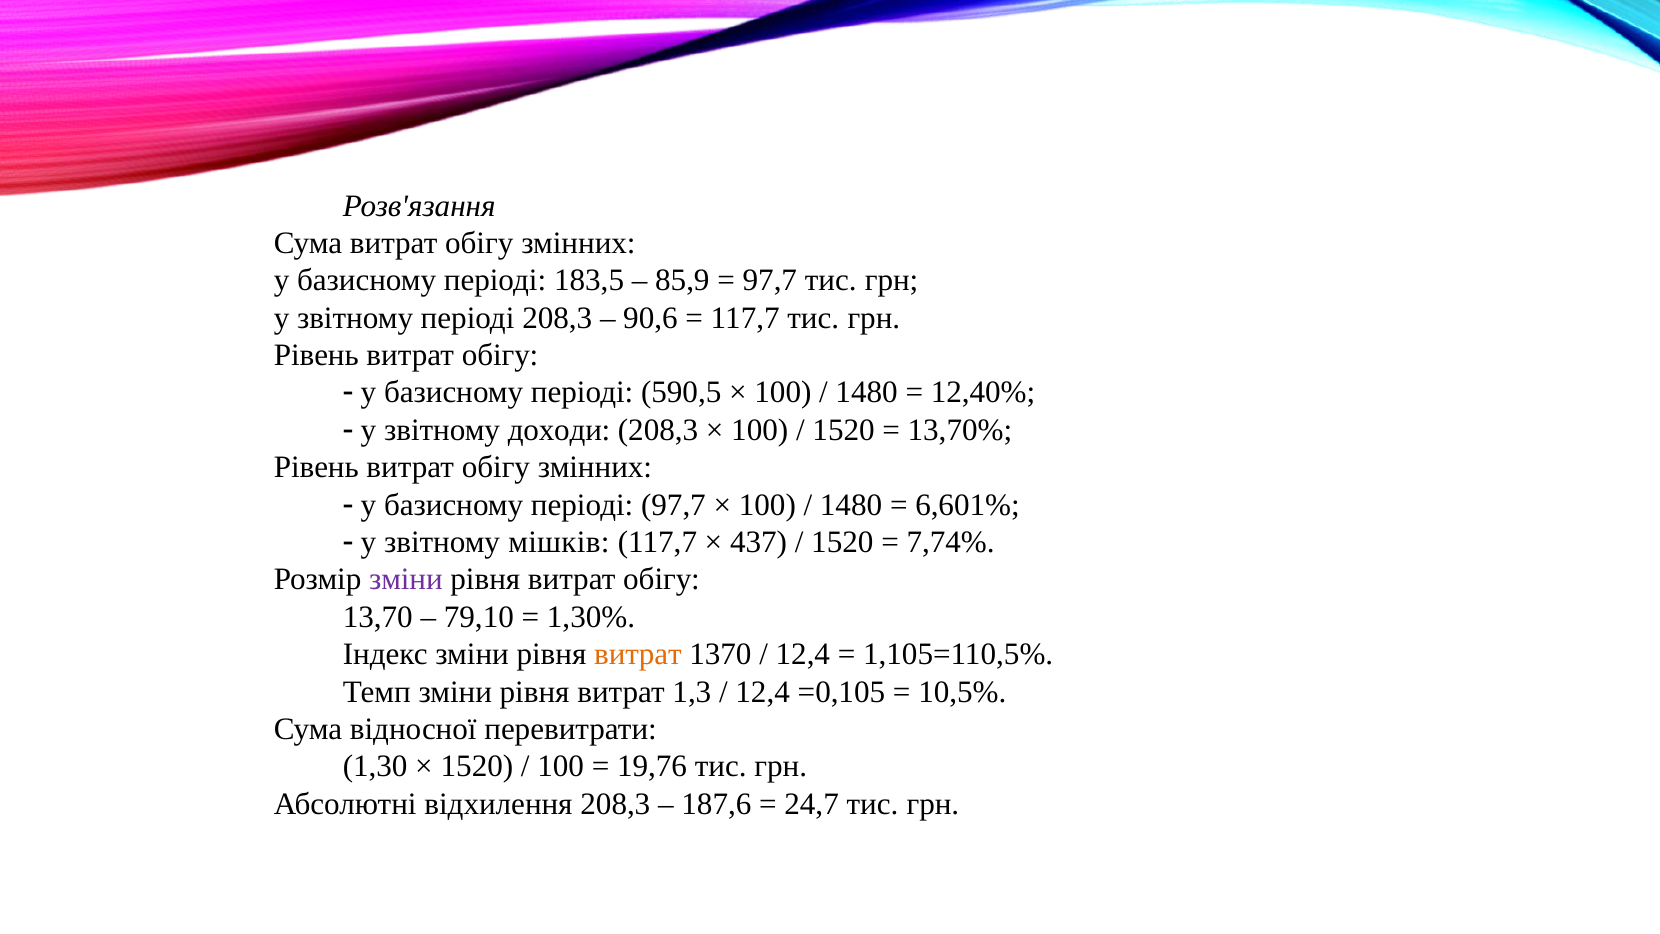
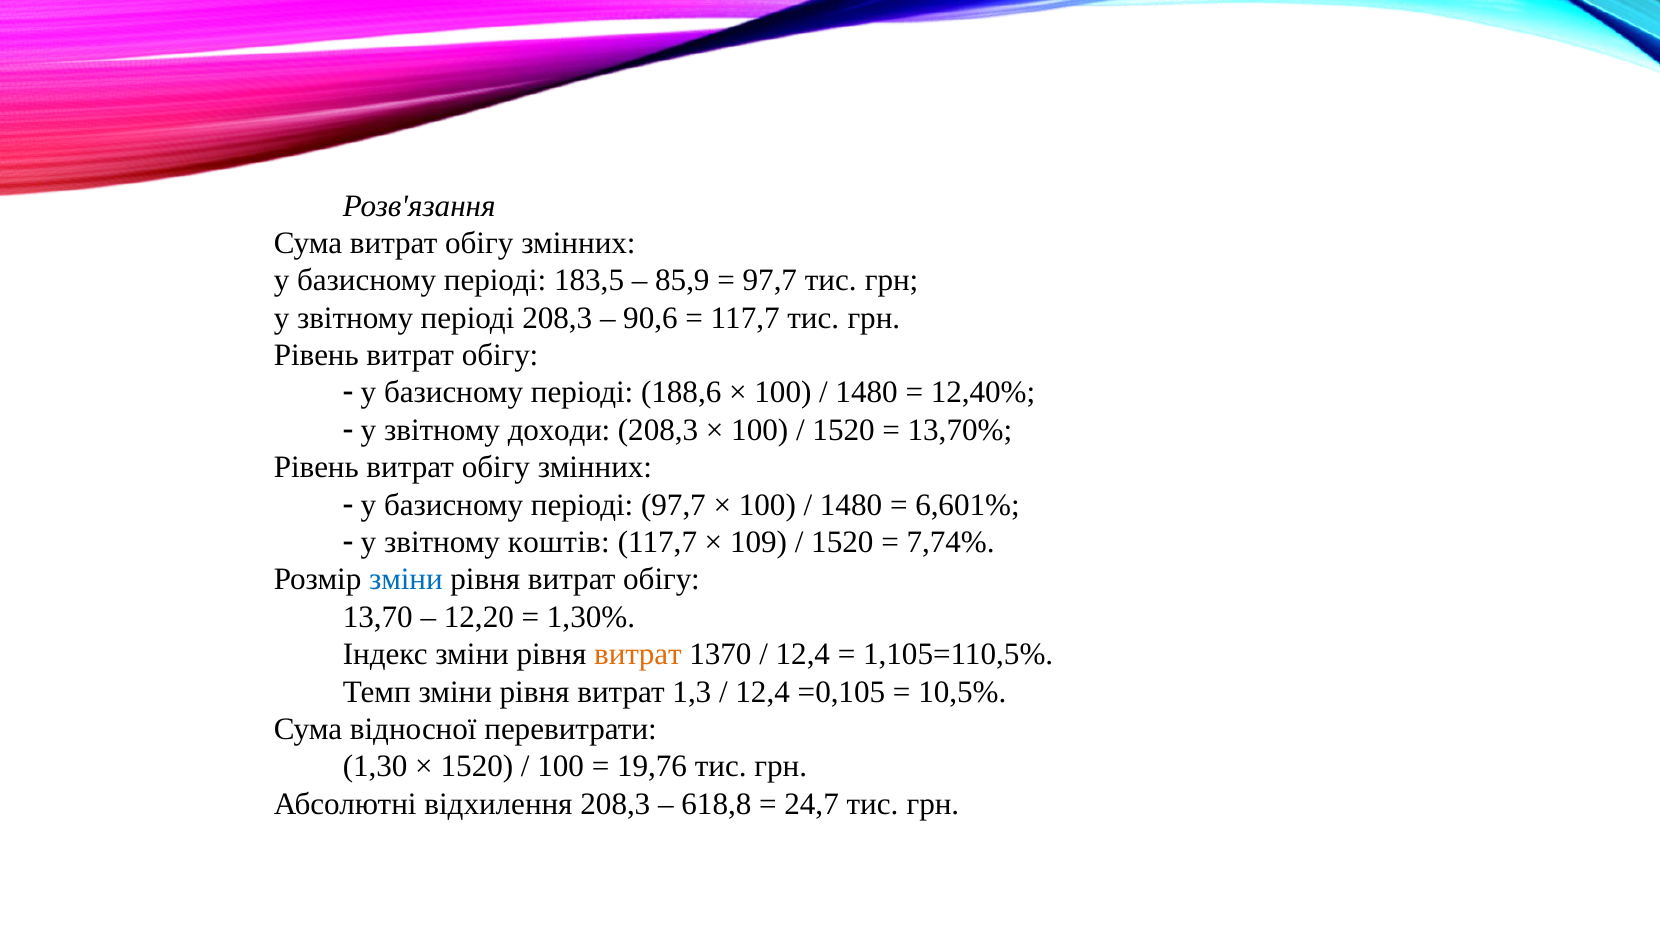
590,5: 590,5 -> 188,6
мішків: мішків -> коштів
437: 437 -> 109
зміни at (406, 579) colour: purple -> blue
79,10: 79,10 -> 12,20
187,6: 187,6 -> 618,8
